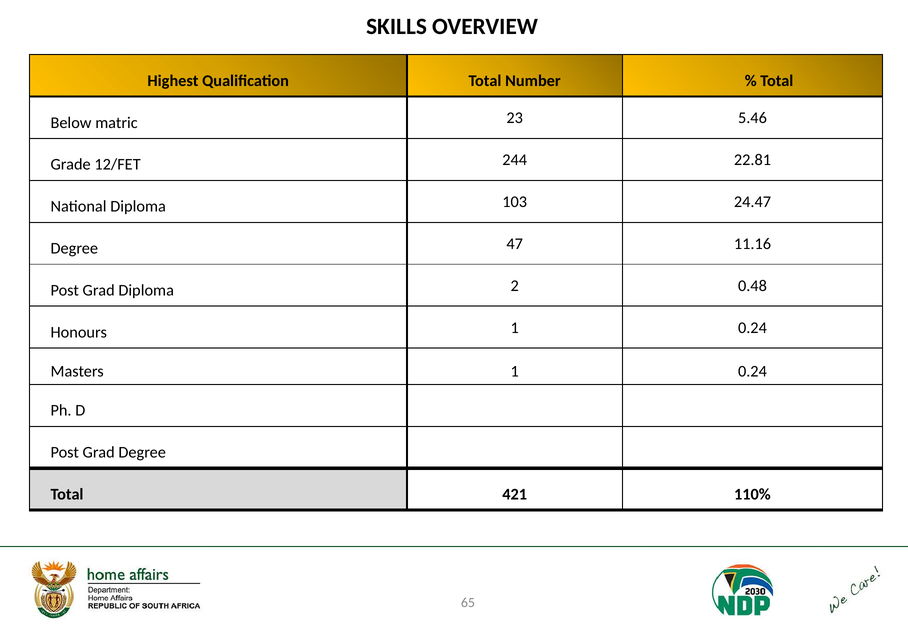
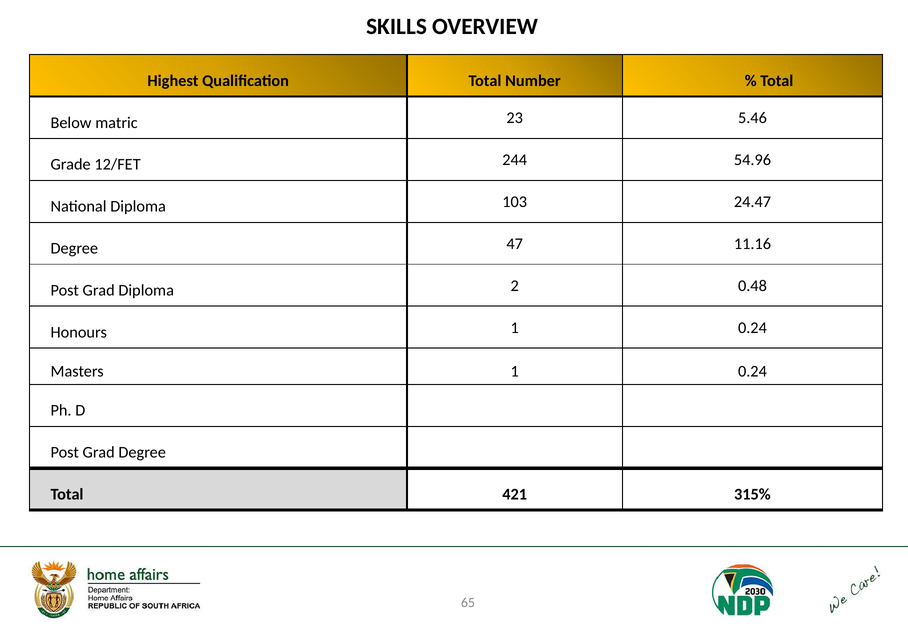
22.81: 22.81 -> 54.96
110%: 110% -> 315%
